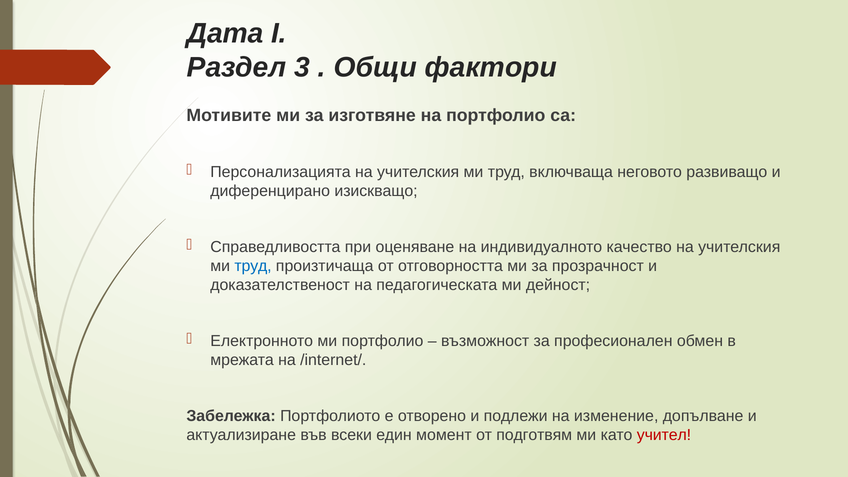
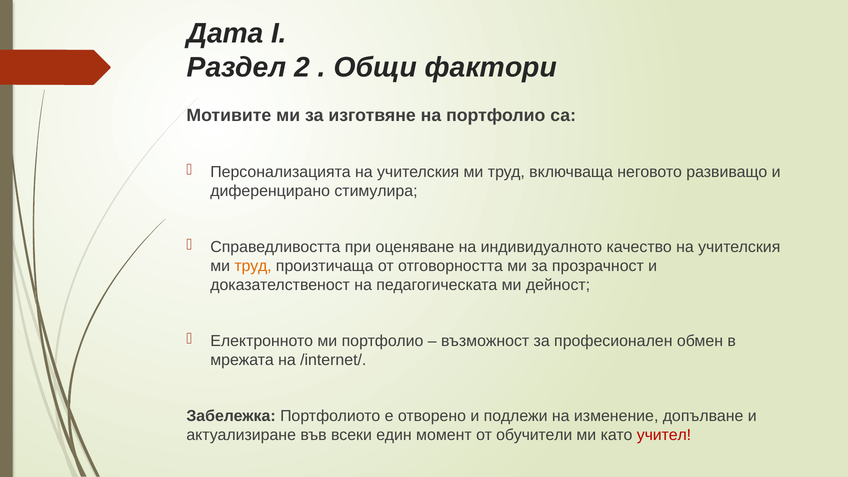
3: 3 -> 2
изискващо: изискващо -> стимулира
труд at (253, 266) colour: blue -> orange
подготвям: подготвям -> обучители
